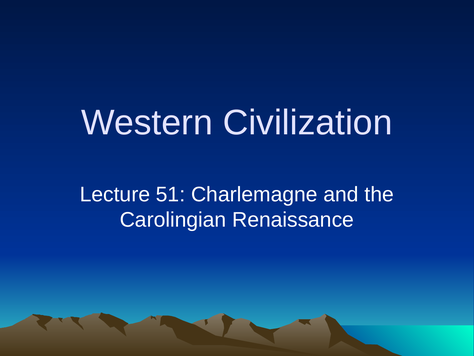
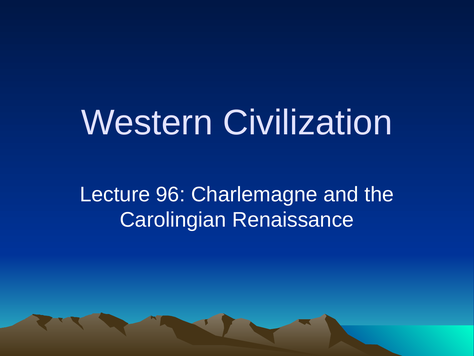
51: 51 -> 96
